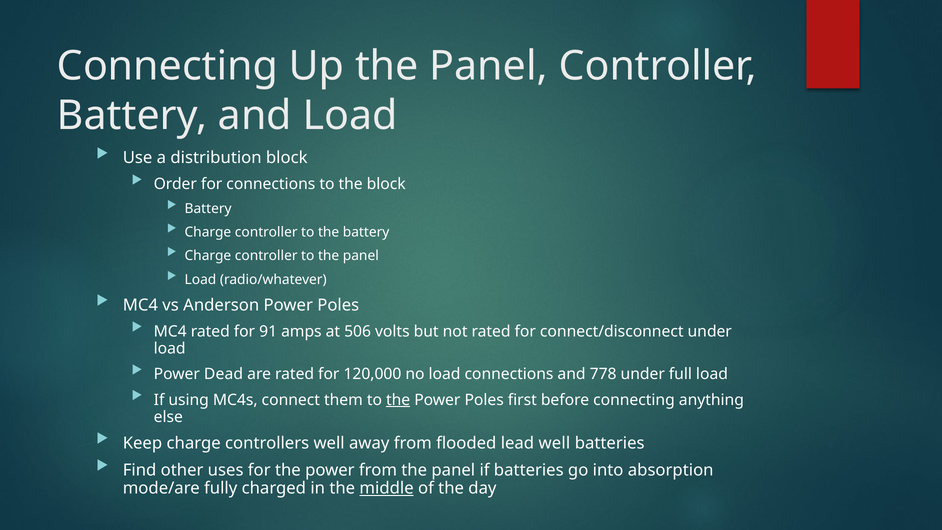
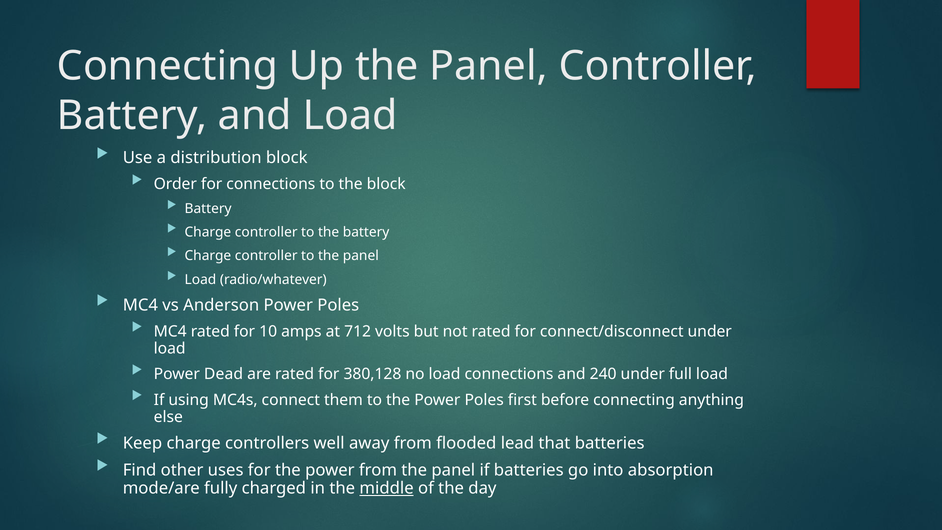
91: 91 -> 10
506: 506 -> 712
120,000: 120,000 -> 380,128
778: 778 -> 240
the at (398, 400) underline: present -> none
lead well: well -> that
